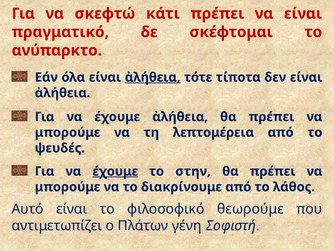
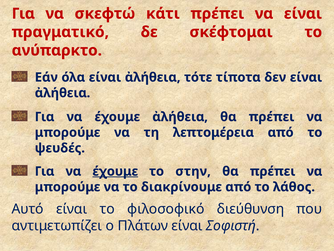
ἀλήθεια at (153, 77) underline: present -> none
θεωρούμε: θεωρούμε -> διεύθυνση
Πλάτων γένη: γένη -> είναι
